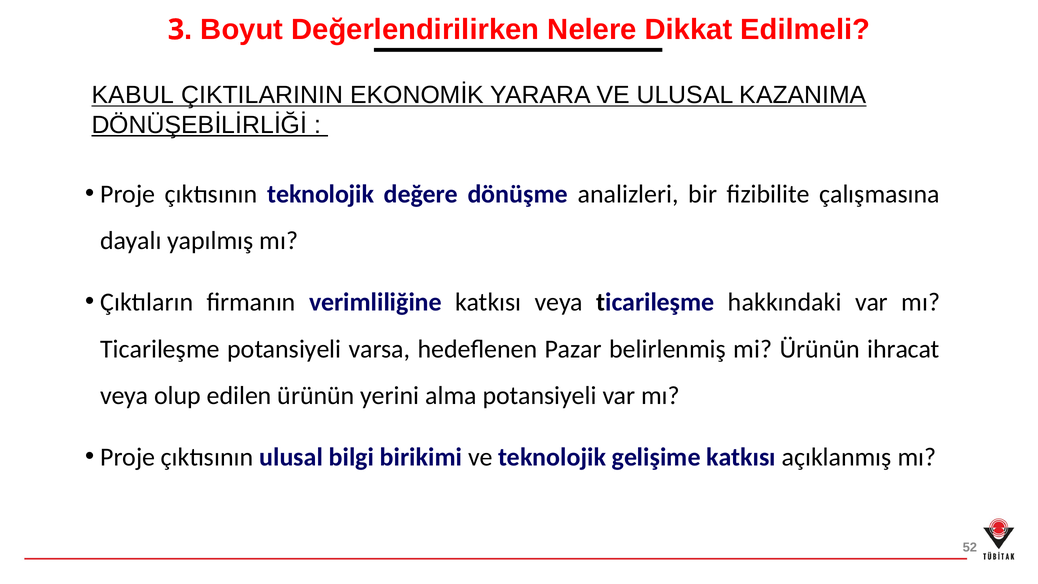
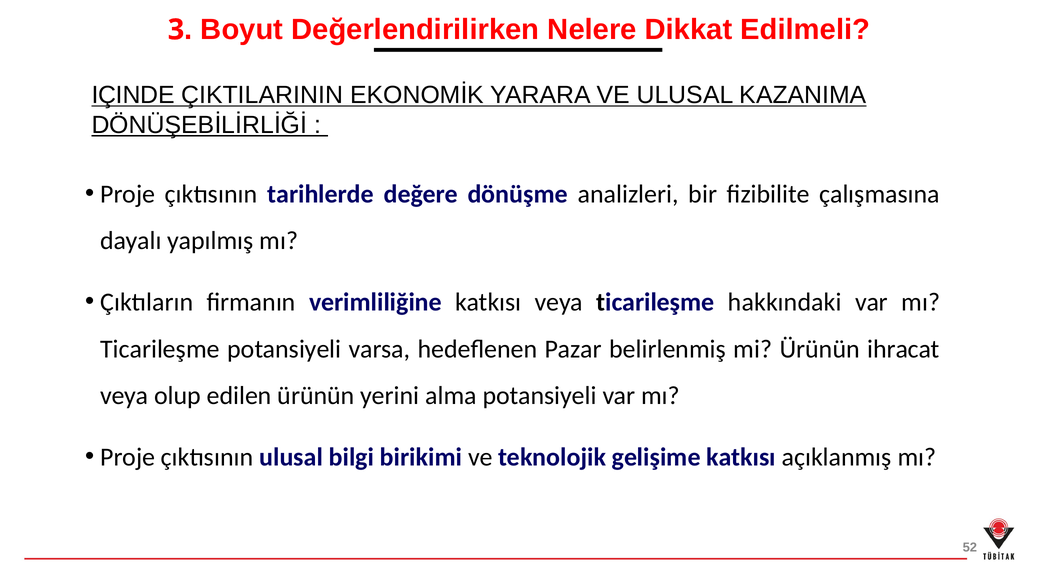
KABUL: KABUL -> IÇINDE
çıktısının teknolojik: teknolojik -> tarihlerde
